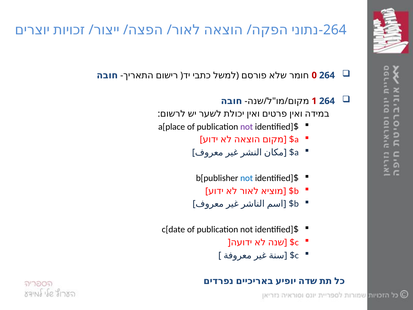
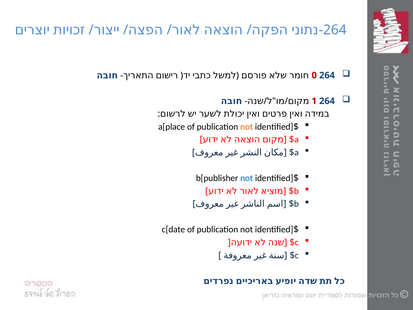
not at (247, 127) colour: purple -> orange
